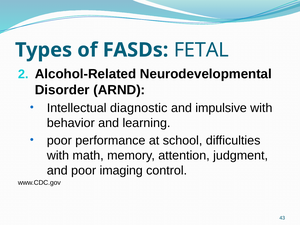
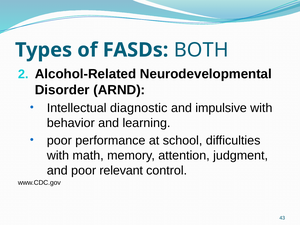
FETAL: FETAL -> BOTH
imaging: imaging -> relevant
